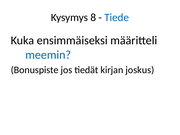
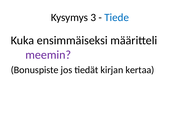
8: 8 -> 3
meemin colour: blue -> purple
joskus: joskus -> kertaa
